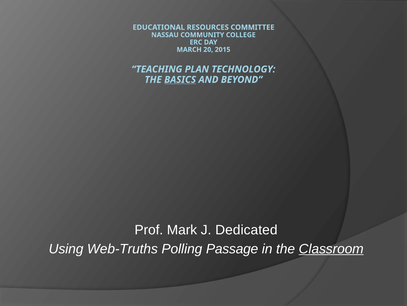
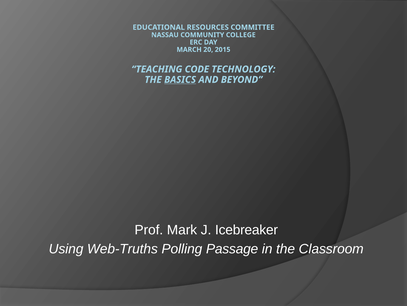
PLAN: PLAN -> CODE
Dedicated: Dedicated -> Icebreaker
Classroom underline: present -> none
